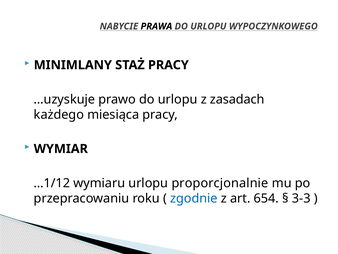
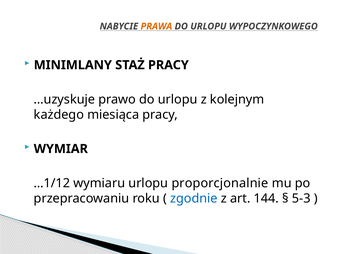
PRAWA colour: black -> orange
zasadach: zasadach -> kolejnym
654: 654 -> 144
3-3: 3-3 -> 5-3
